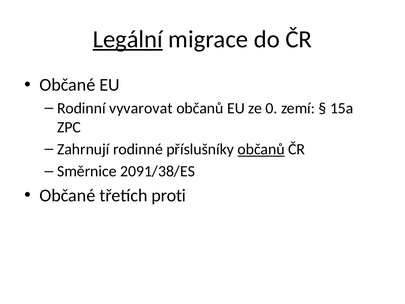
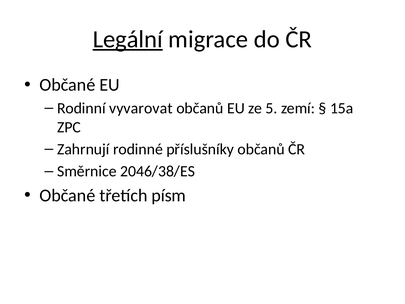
0: 0 -> 5
občanů at (261, 149) underline: present -> none
2091/38/ES: 2091/38/ES -> 2046/38/ES
proti: proti -> písm
